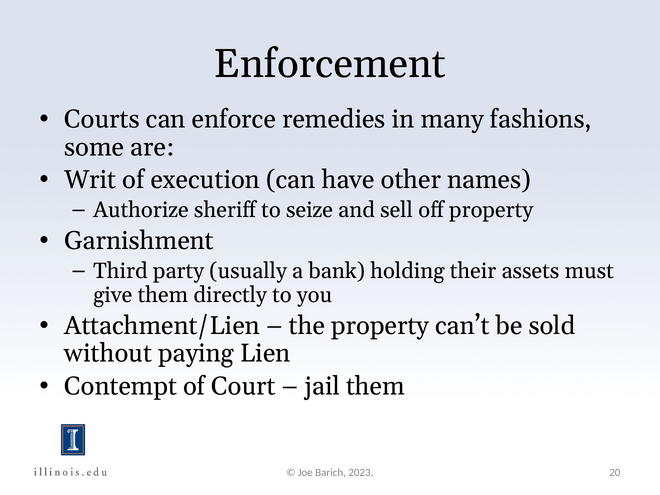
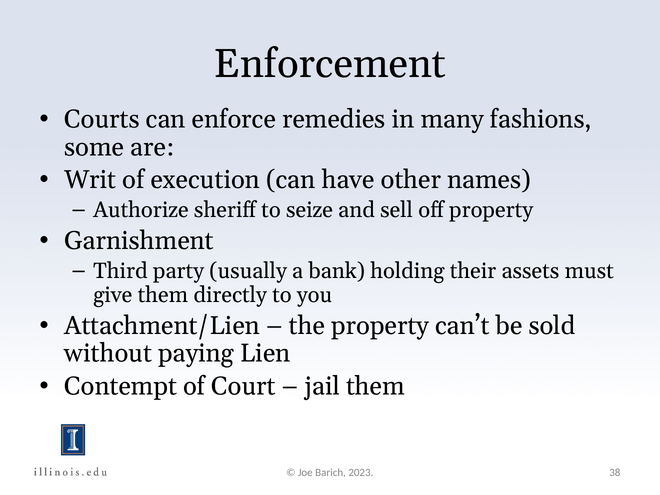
20: 20 -> 38
